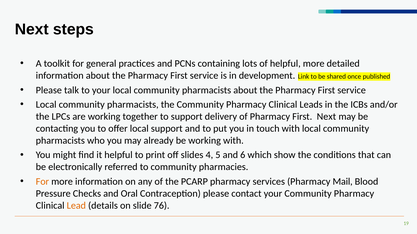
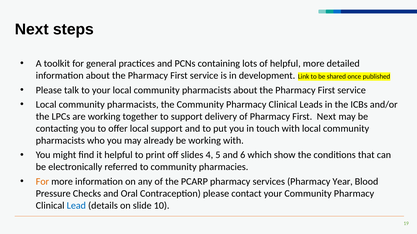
Mail: Mail -> Year
Lead colour: orange -> blue
76: 76 -> 10
